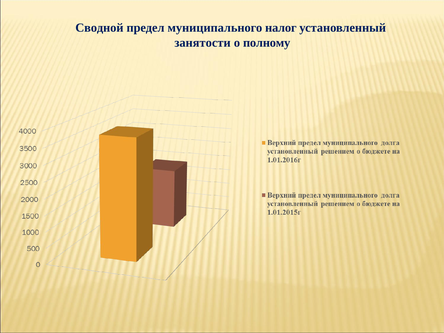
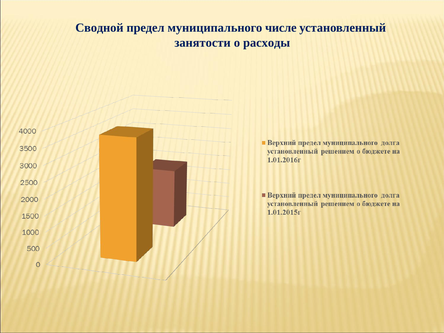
налог: налог -> числе
полному: полному -> расходы
